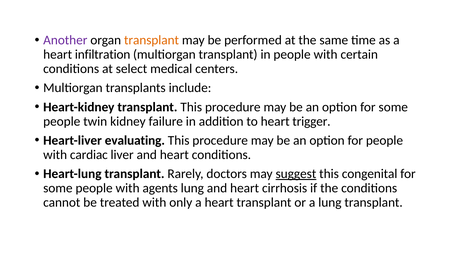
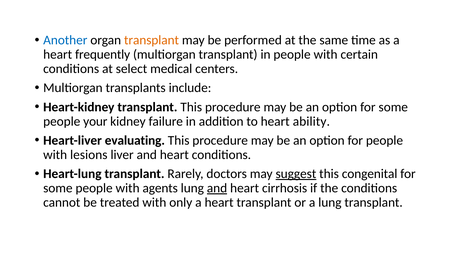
Another colour: purple -> blue
infiltration: infiltration -> frequently
twin: twin -> your
trigger: trigger -> ability
cardiac: cardiac -> lesions
and at (217, 188) underline: none -> present
